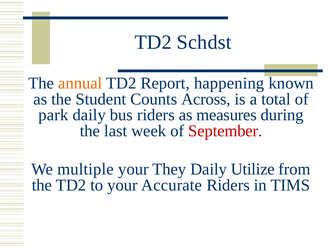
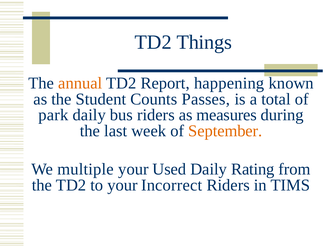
Schdst: Schdst -> Things
Across: Across -> Passes
September colour: red -> orange
They: They -> Used
Utilize: Utilize -> Rating
Accurate: Accurate -> Incorrect
